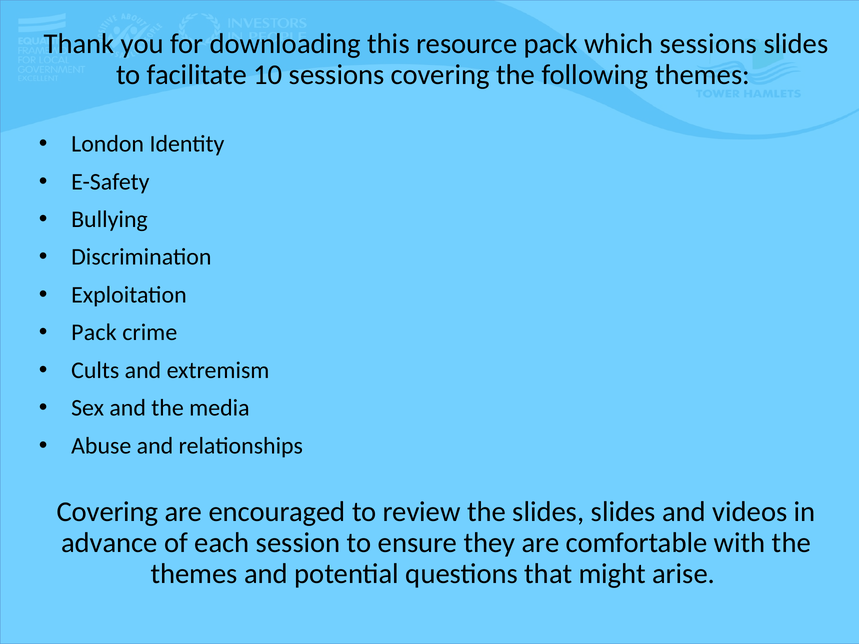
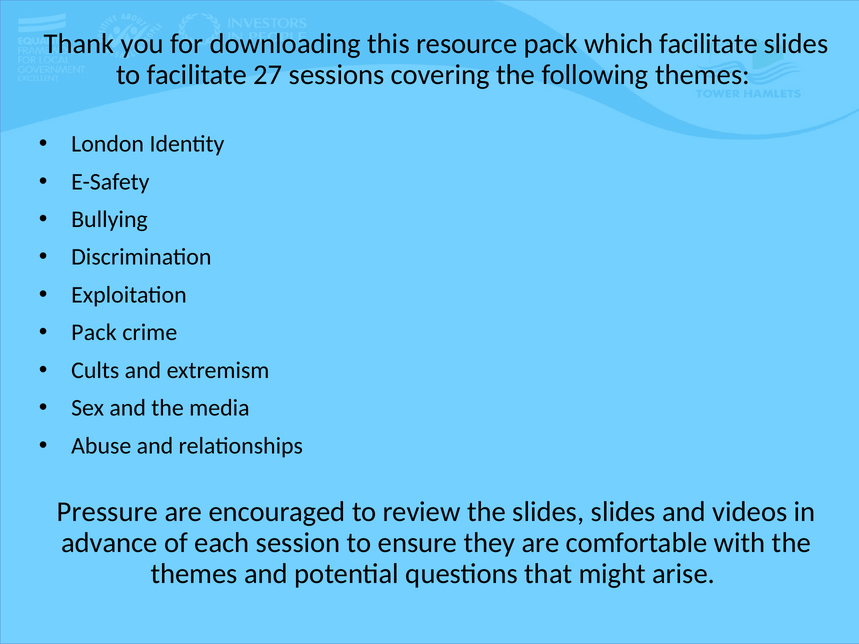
which sessions: sessions -> facilitate
10: 10 -> 27
Covering at (107, 512): Covering -> Pressure
